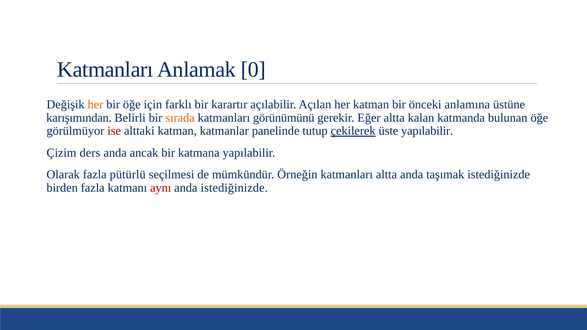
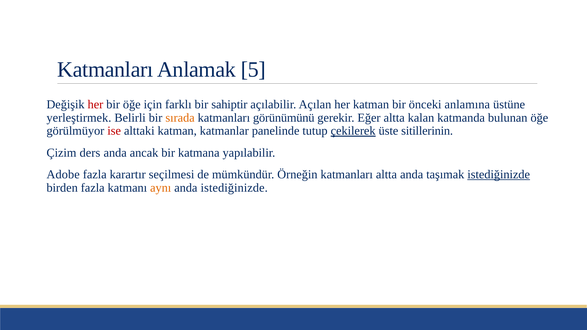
0: 0 -> 5
her at (95, 105) colour: orange -> red
karartır: karartır -> sahiptir
karışımından: karışımından -> yerleştirmek
üste yapılabilir: yapılabilir -> sitillerinin
Olarak: Olarak -> Adobe
pütürlü: pütürlü -> karartır
istediğinizde at (499, 175) underline: none -> present
aynı colour: red -> orange
